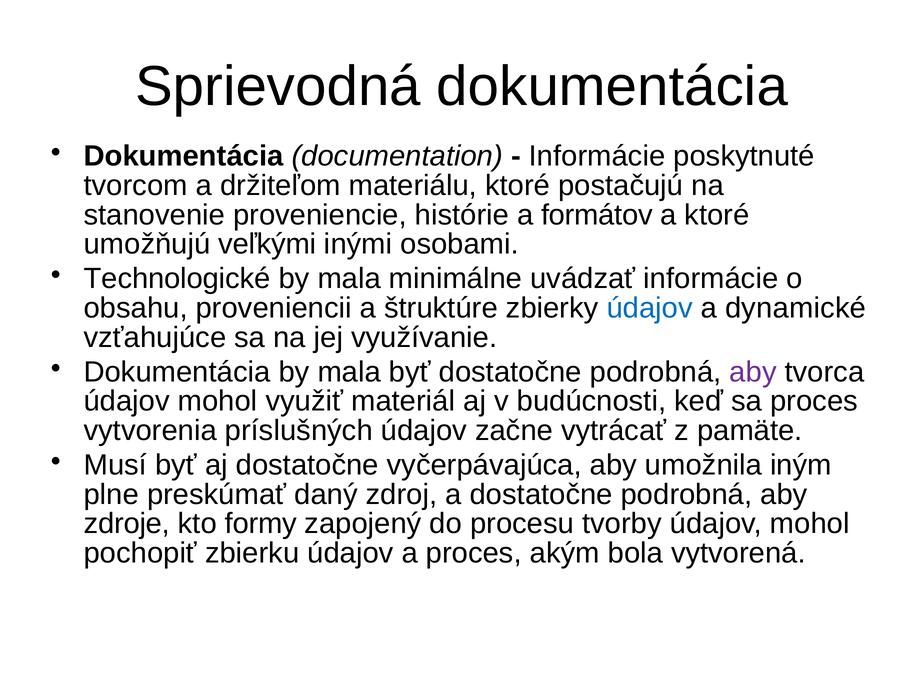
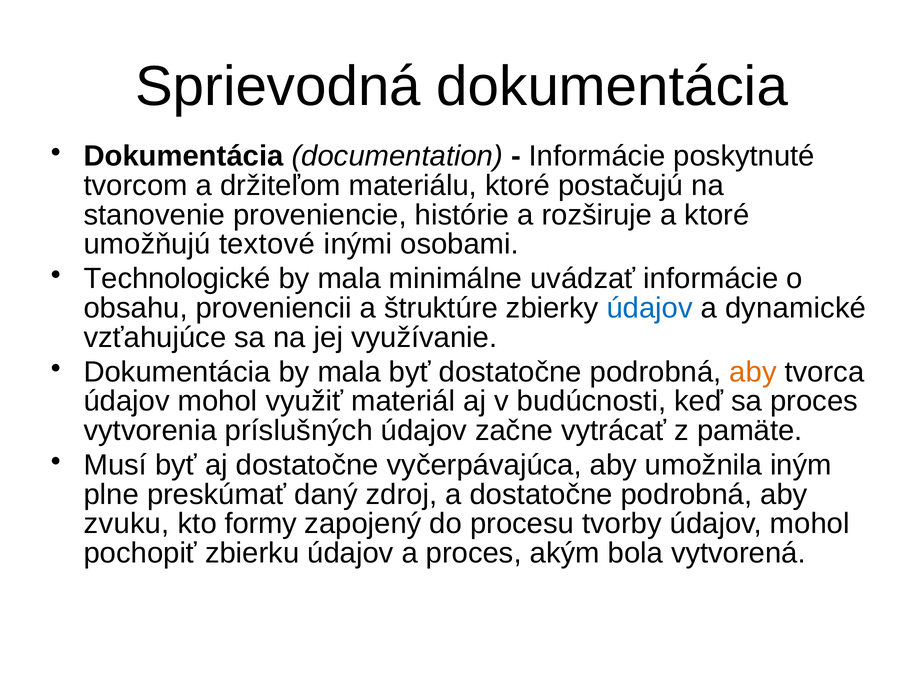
formátov: formátov -> rozširuje
veľkými: veľkými -> textové
aby at (753, 372) colour: purple -> orange
zdroje: zdroje -> zvuku
